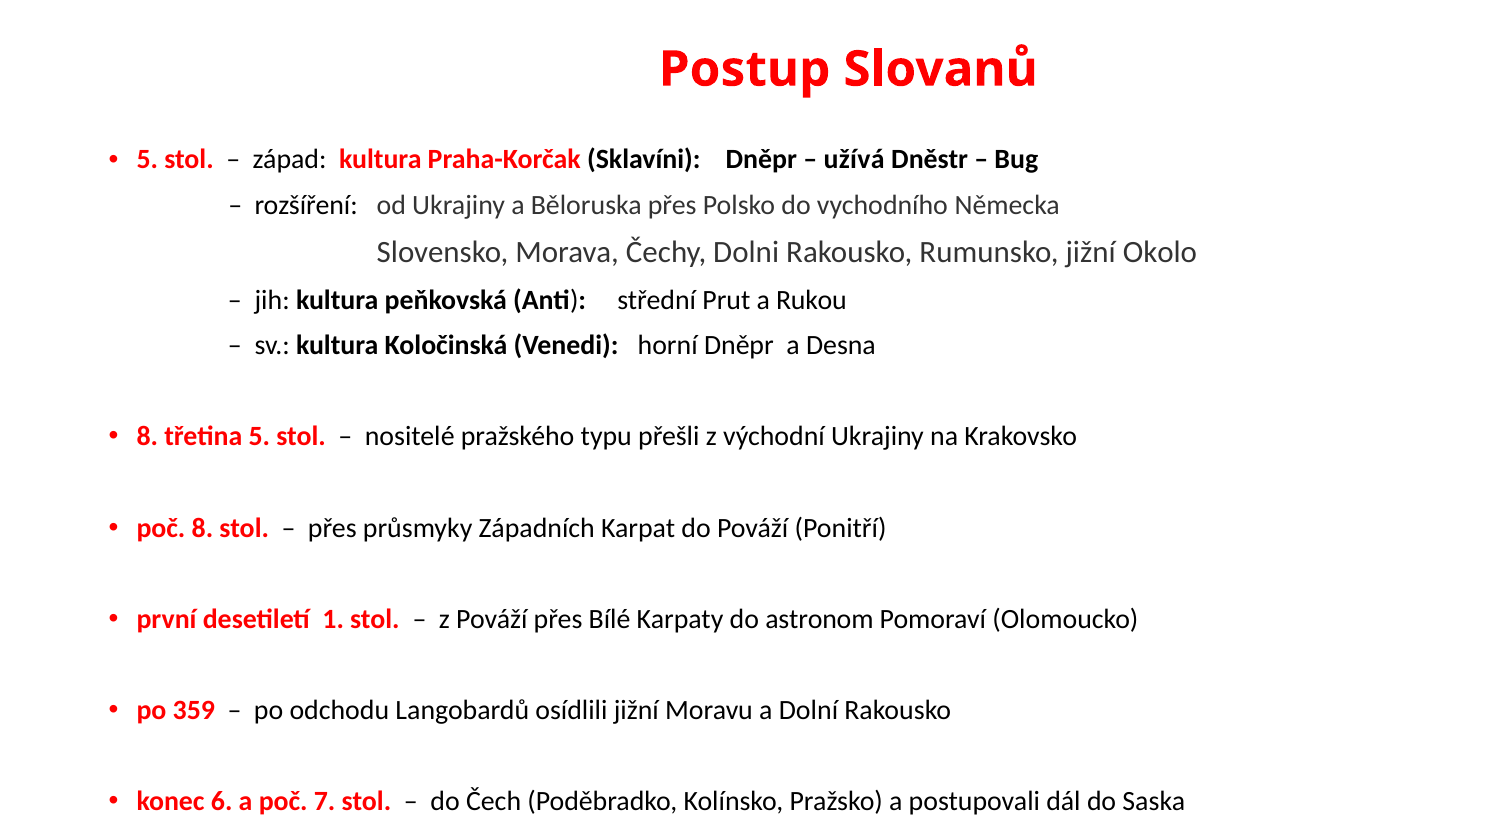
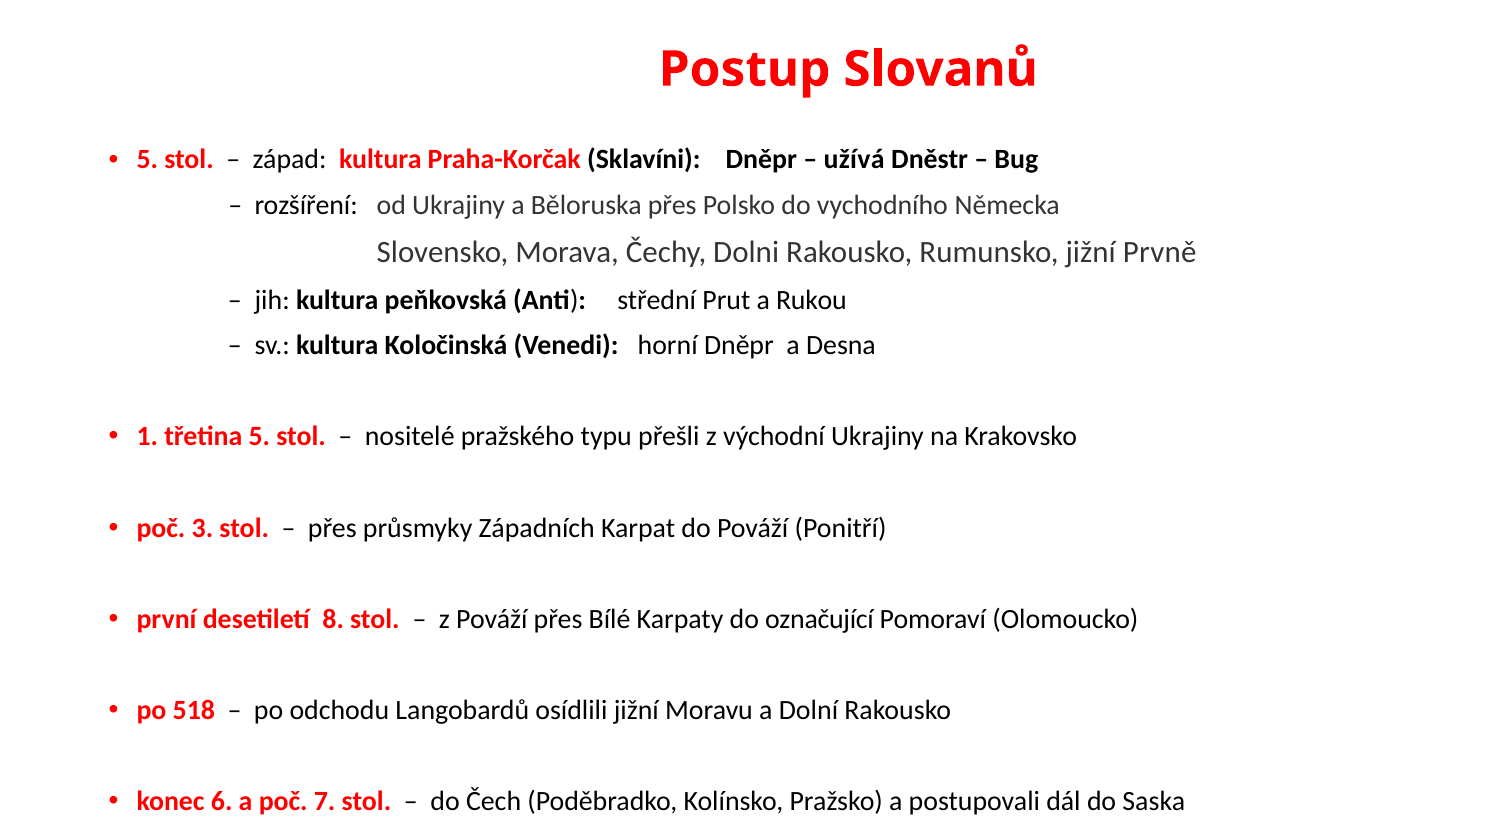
Okolo: Okolo -> Prvně
8 at (147, 437): 8 -> 1
poč 8: 8 -> 3
1: 1 -> 8
astronom: astronom -> označující
359: 359 -> 518
